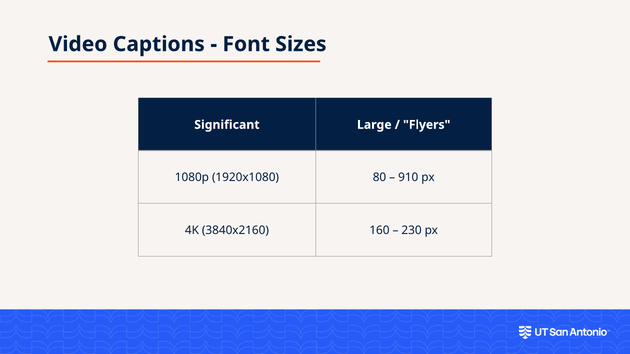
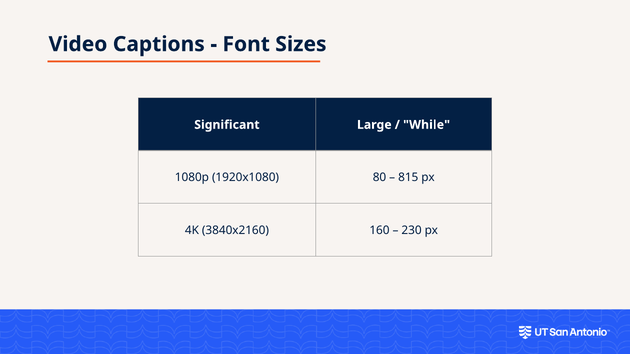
Flyers: Flyers -> While
910: 910 -> 815
